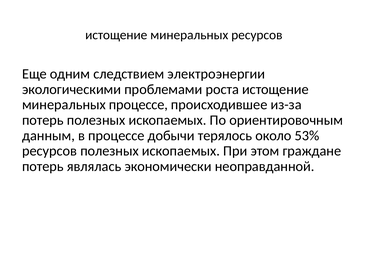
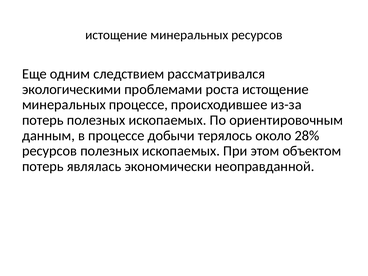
электроэнергии: электроэнергии -> рассматривался
53%: 53% -> 28%
граждане: граждане -> объектом
